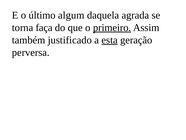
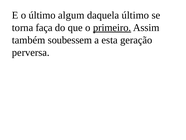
daquela agrada: agrada -> último
justificado: justificado -> soubessem
esta underline: present -> none
